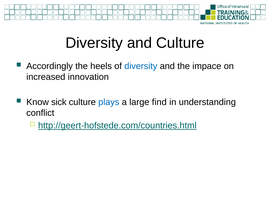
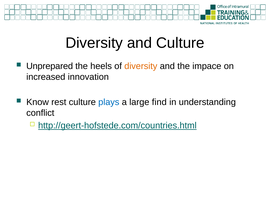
Accordingly: Accordingly -> Unprepared
diversity at (141, 66) colour: blue -> orange
sick: sick -> rest
